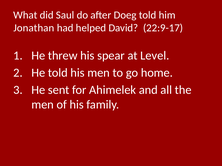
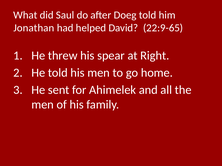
22:9-17: 22:9-17 -> 22:9-65
Level: Level -> Right
